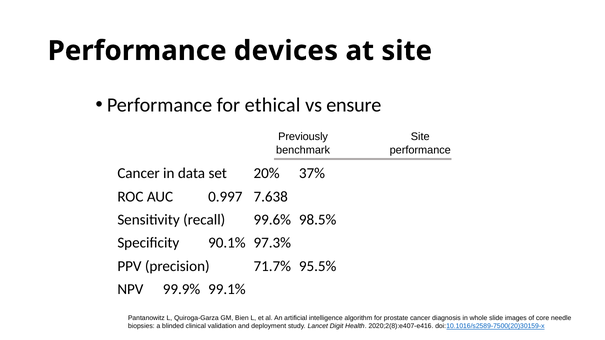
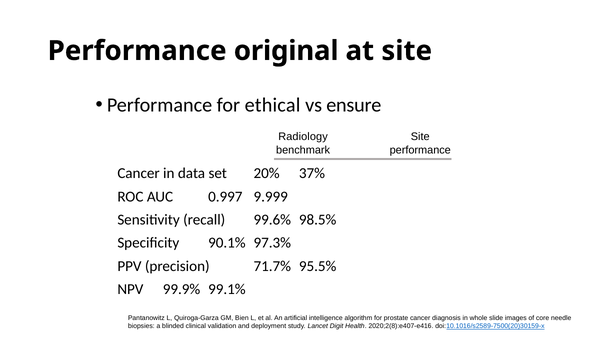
devices: devices -> original
Previously: Previously -> Radiology
7.638: 7.638 -> 9.999
